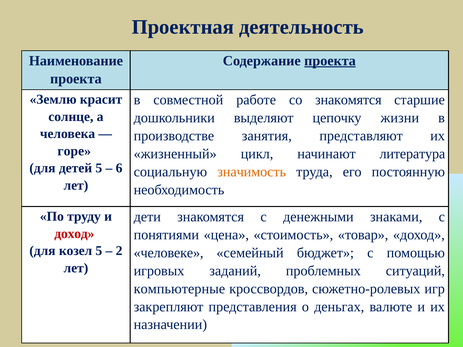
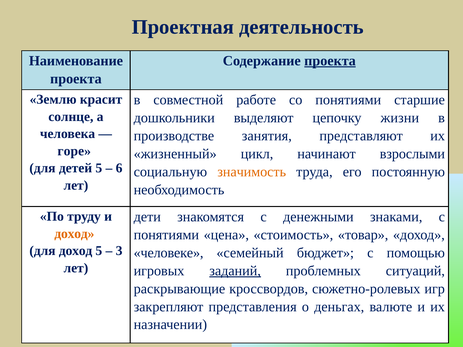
со знакомятся: знакомятся -> понятиями
литература: литература -> взрослыми
доход at (74, 234) colour: red -> orange
для козел: козел -> доход
2: 2 -> 3
заданий underline: none -> present
компьютерные: компьютерные -> раскрывающие
